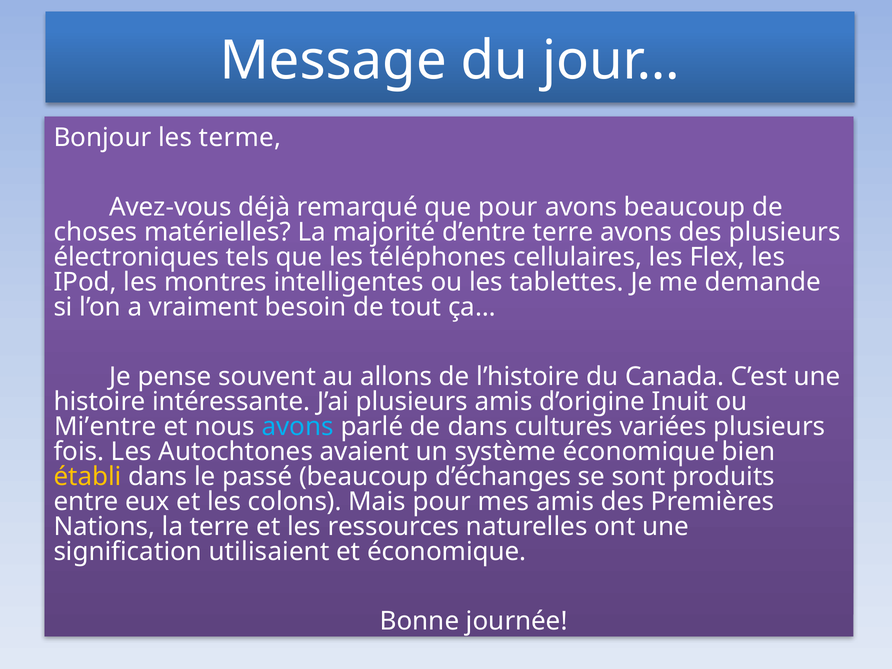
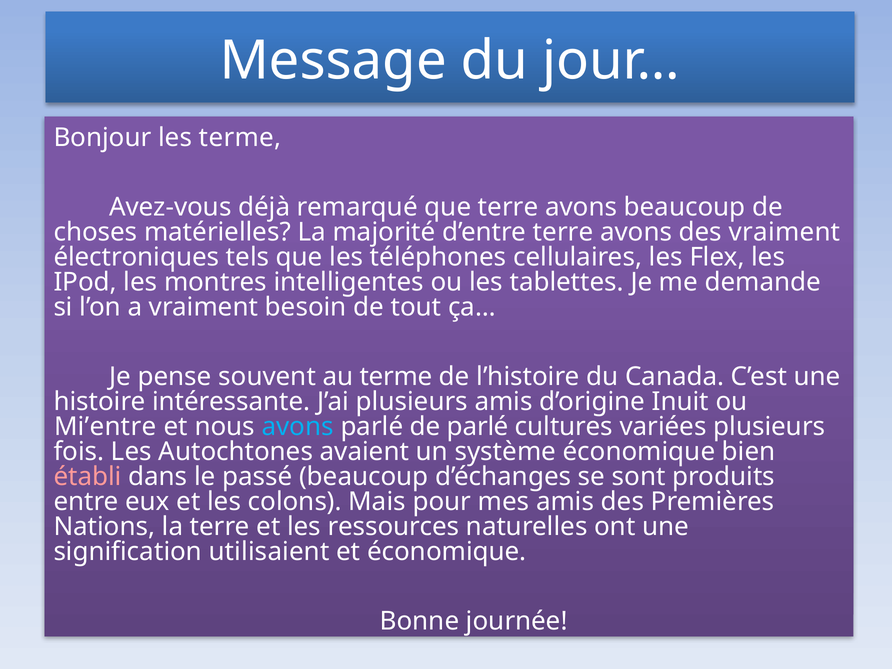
que pour: pour -> terre
des plusieurs: plusieurs -> vraiment
au allons: allons -> terme
de dans: dans -> parlé
établi colour: yellow -> pink
